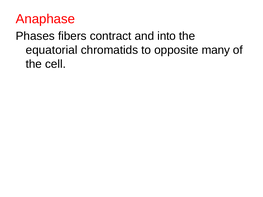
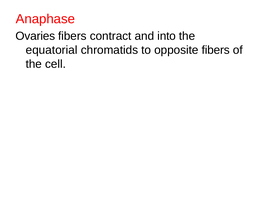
Phases: Phases -> Ovaries
opposite many: many -> fibers
